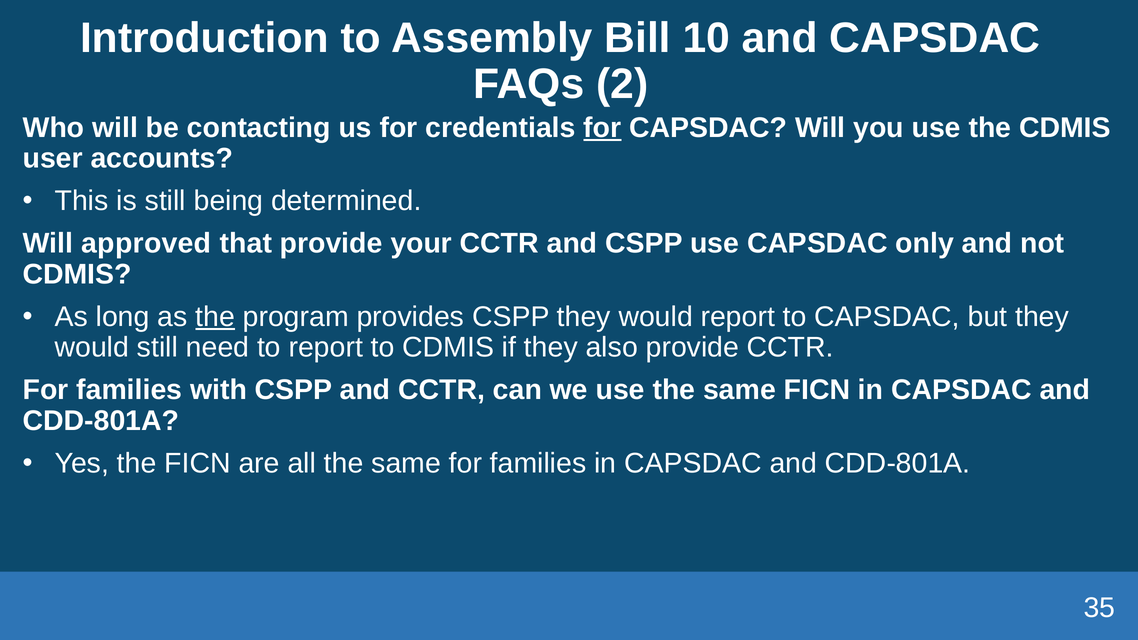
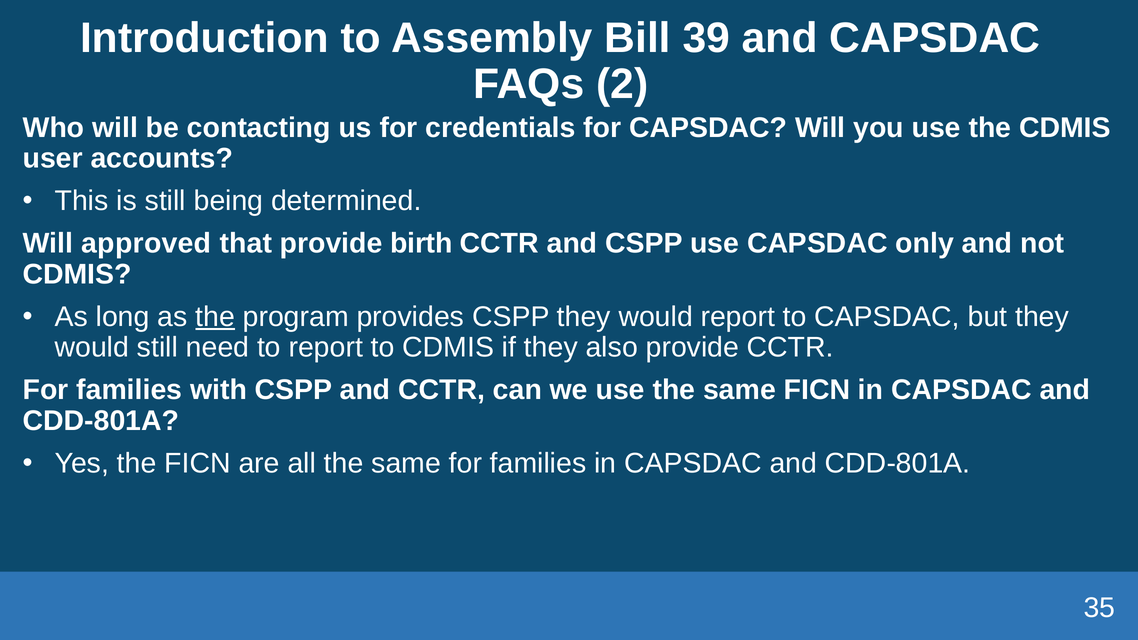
10: 10 -> 39
for at (602, 128) underline: present -> none
your: your -> birth
